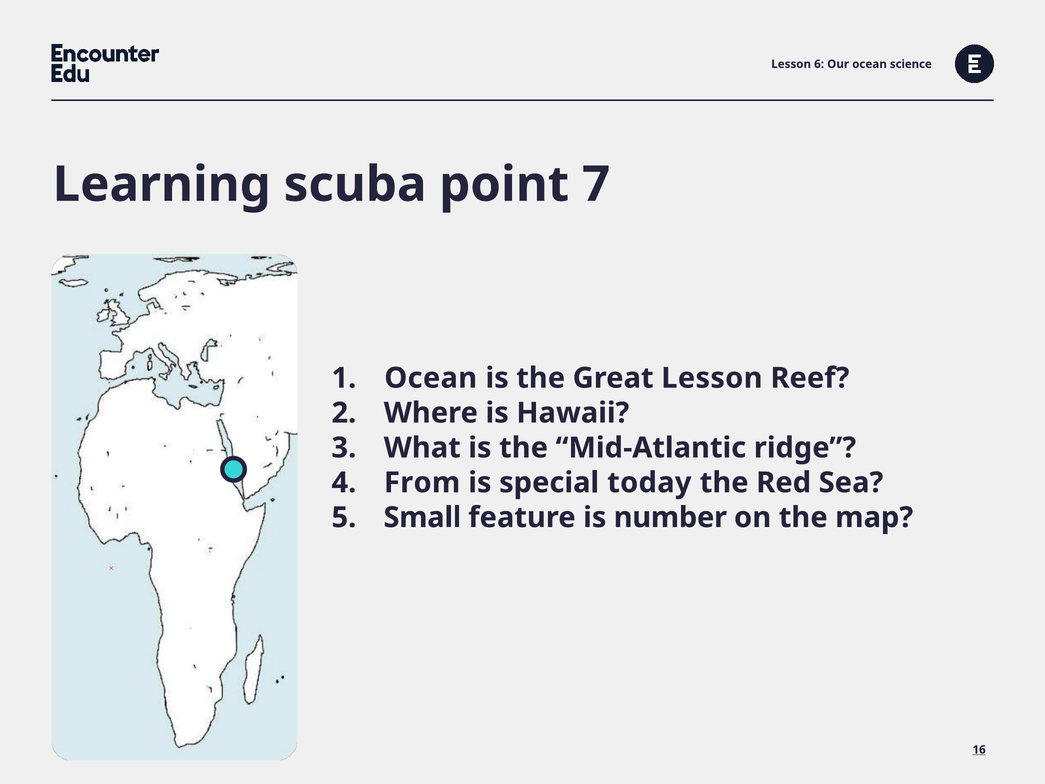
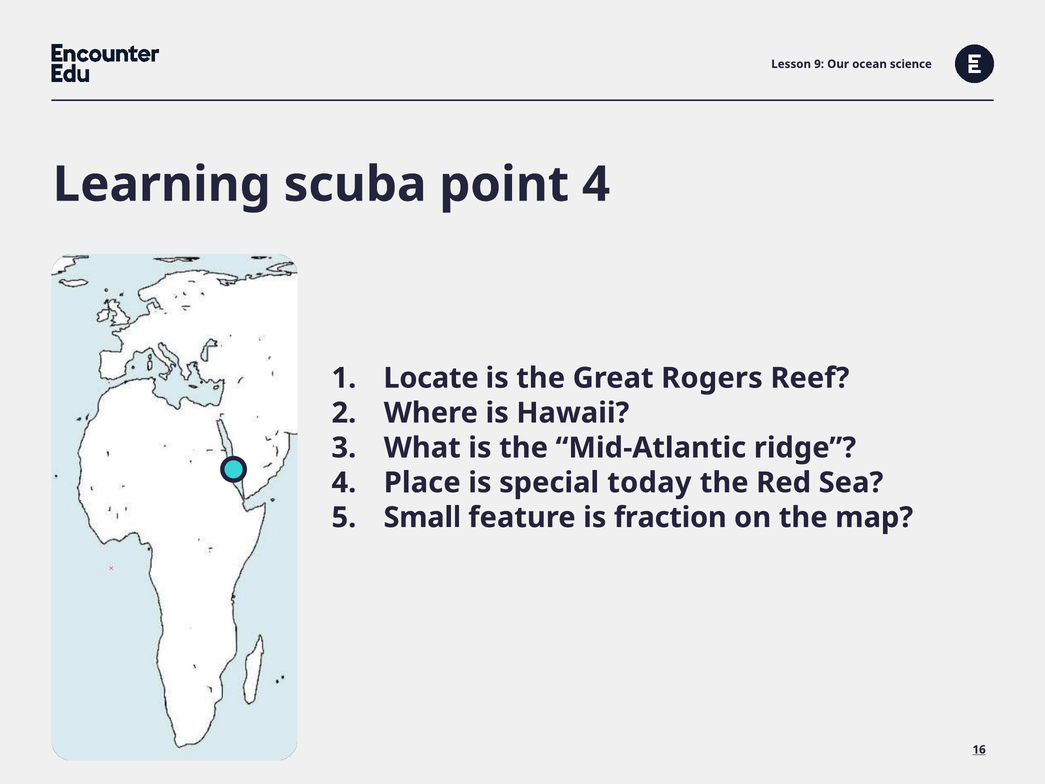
6: 6 -> 9
point 7: 7 -> 4
Ocean at (431, 378): Ocean -> Locate
Great Lesson: Lesson -> Rogers
From: From -> Place
number: number -> fraction
